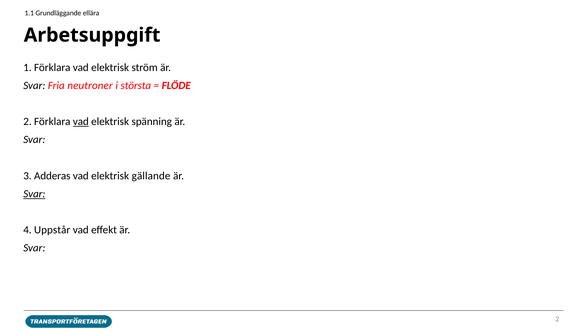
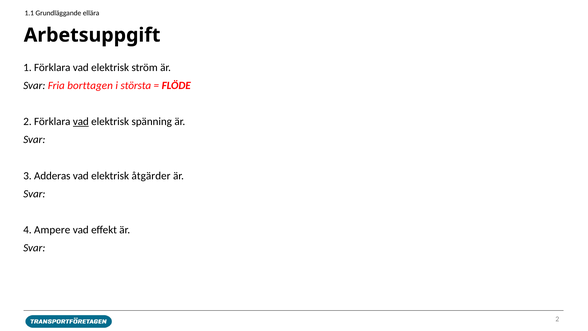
neutroner: neutroner -> borttagen
gällande: gällande -> åtgärder
Svar at (34, 194) underline: present -> none
Uppstår: Uppstår -> Ampere
